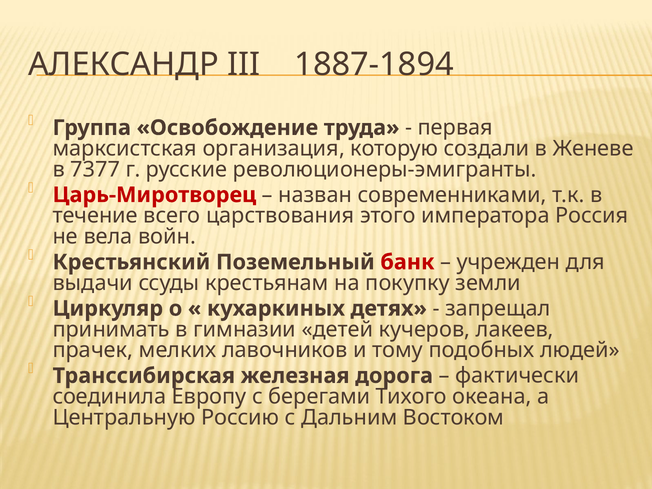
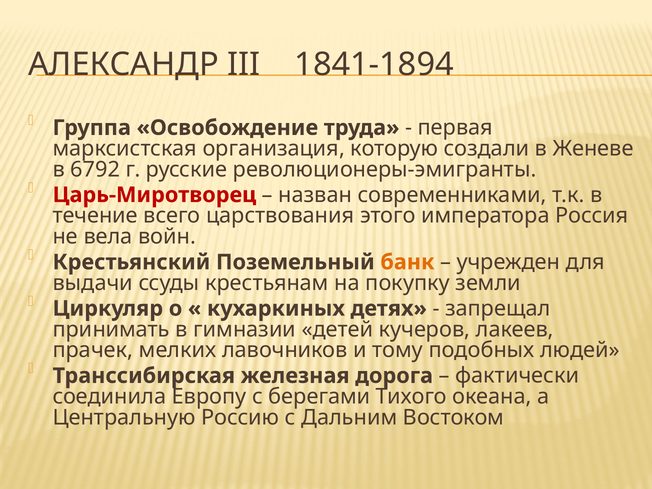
1887-1894: 1887-1894 -> 1841-1894
7377: 7377 -> 6792
банк colour: red -> orange
